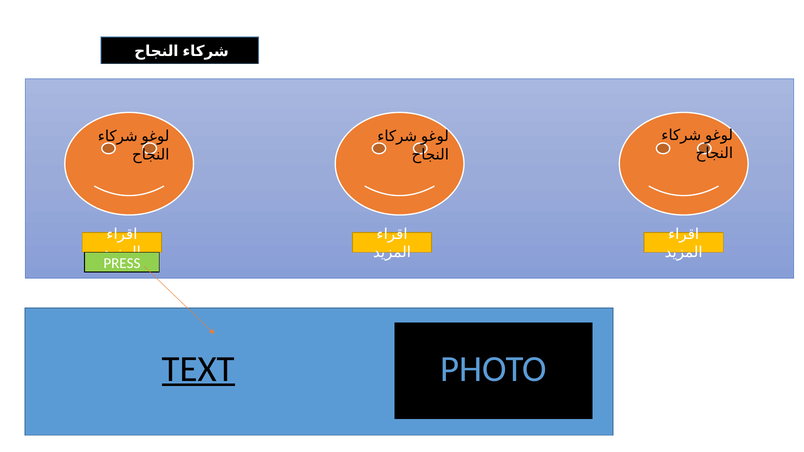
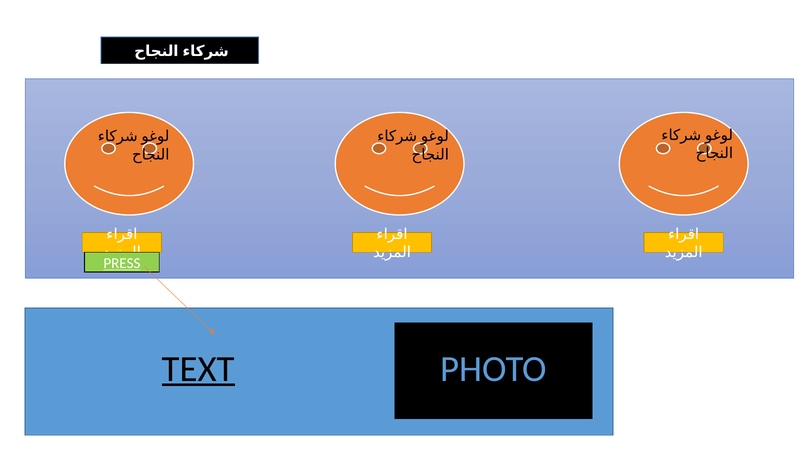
PRESS underline: none -> present
